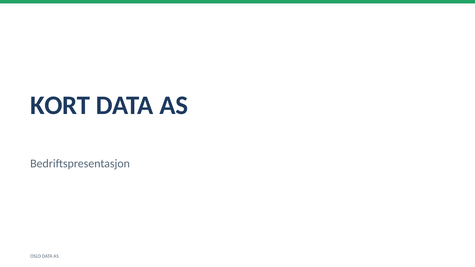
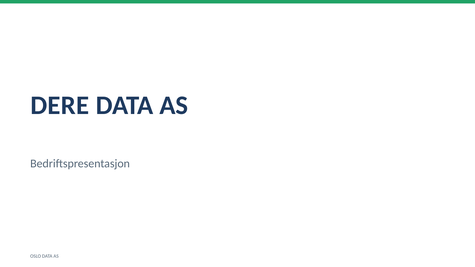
KORT: KORT -> DERE
